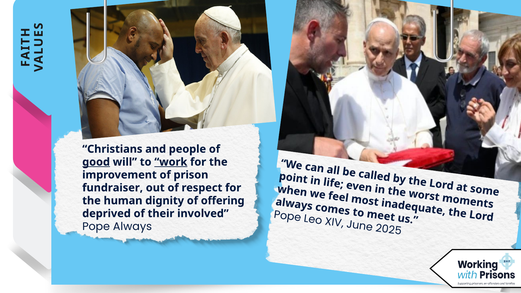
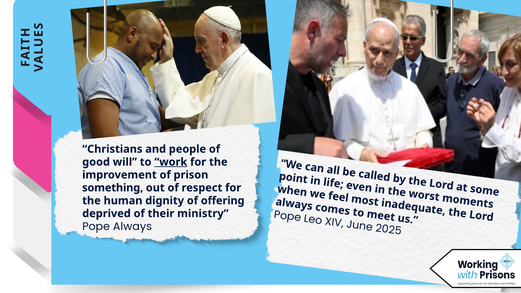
good underline: present -> none
fundraiser: fundraiser -> something
involved: involved -> ministry
